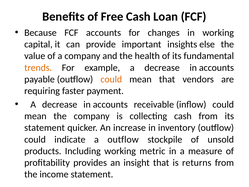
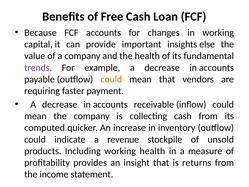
trends colour: orange -> purple
statement at (45, 128): statement -> computed
a outflow: outflow -> revenue
working metric: metric -> health
